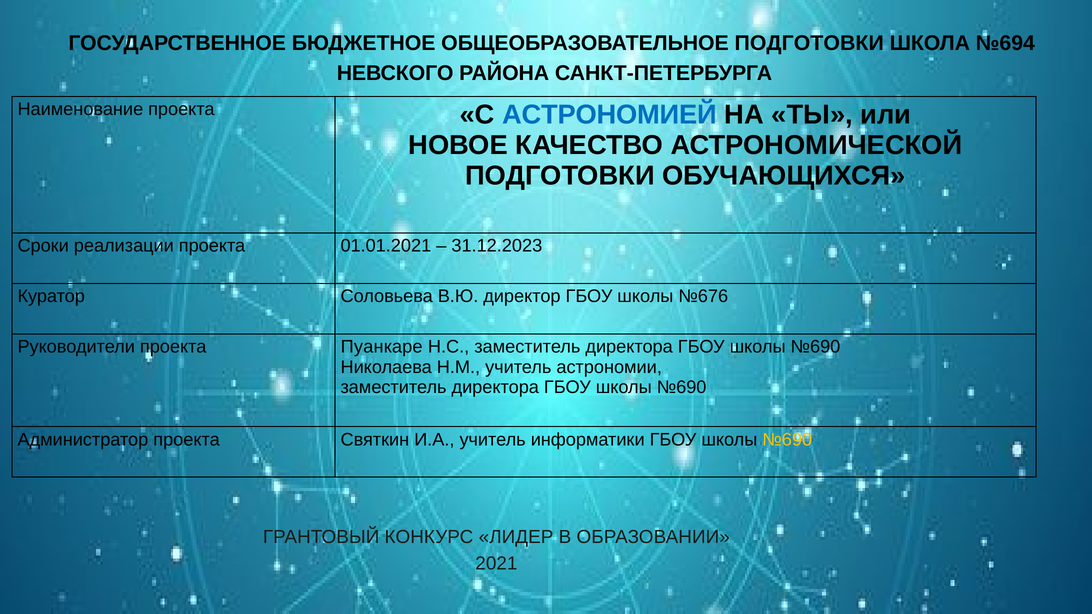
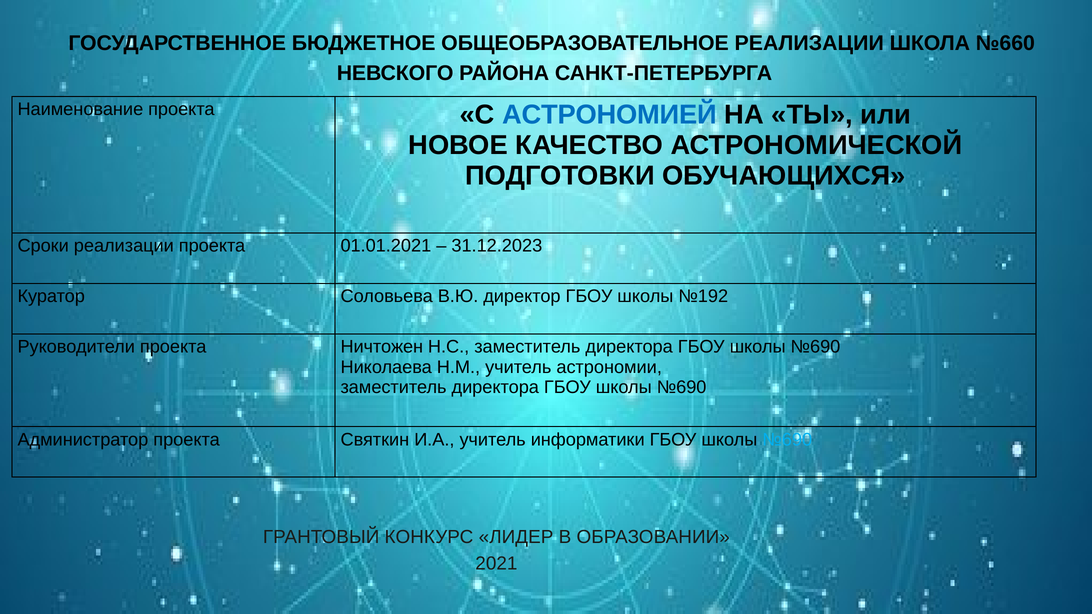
ОБЩЕОБРАЗОВАТЕЛЬНОЕ ПОДГОТОВКИ: ПОДГОТОВКИ -> РЕАЛИЗАЦИИ
№694: №694 -> №660
№676: №676 -> №192
Пуанкаре: Пуанкаре -> Ничтожен
№690 at (787, 440) colour: yellow -> light blue
